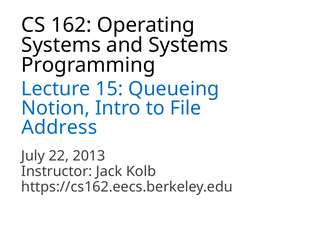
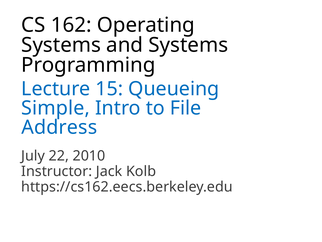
Notion: Notion -> Simple
2013: 2013 -> 2010
